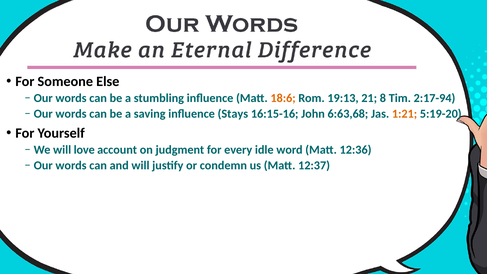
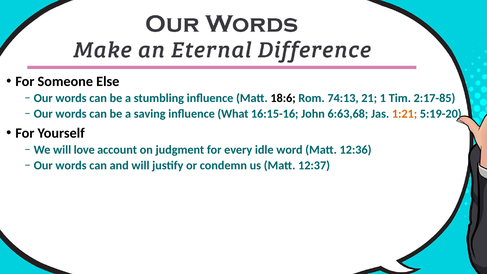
18:6 colour: orange -> black
19:13: 19:13 -> 74:13
8: 8 -> 1
2:17-94: 2:17-94 -> 2:17-85
Stays: Stays -> What
